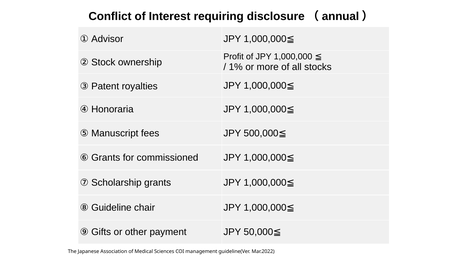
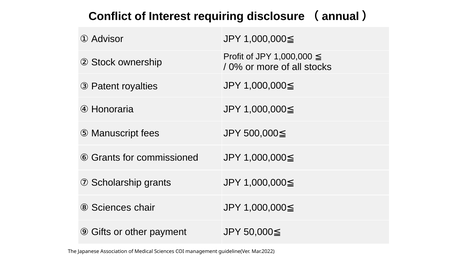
1%: 1% -> 0%
⑧ Guideline: Guideline -> Sciences
